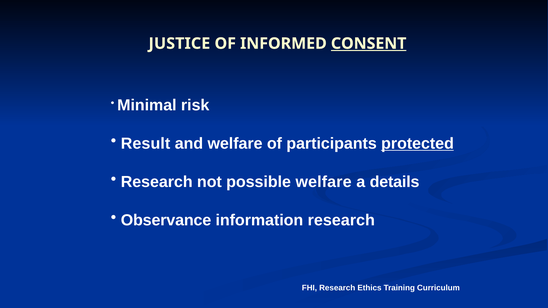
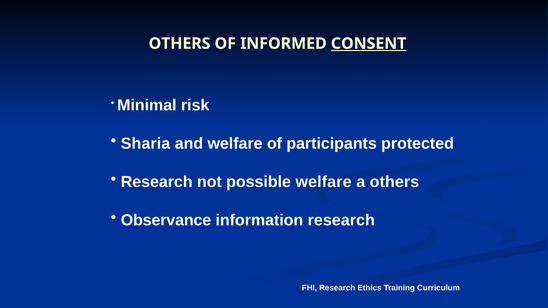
JUSTICE at (179, 44): JUSTICE -> OTHERS
Result: Result -> Sharia
protected underline: present -> none
a details: details -> others
